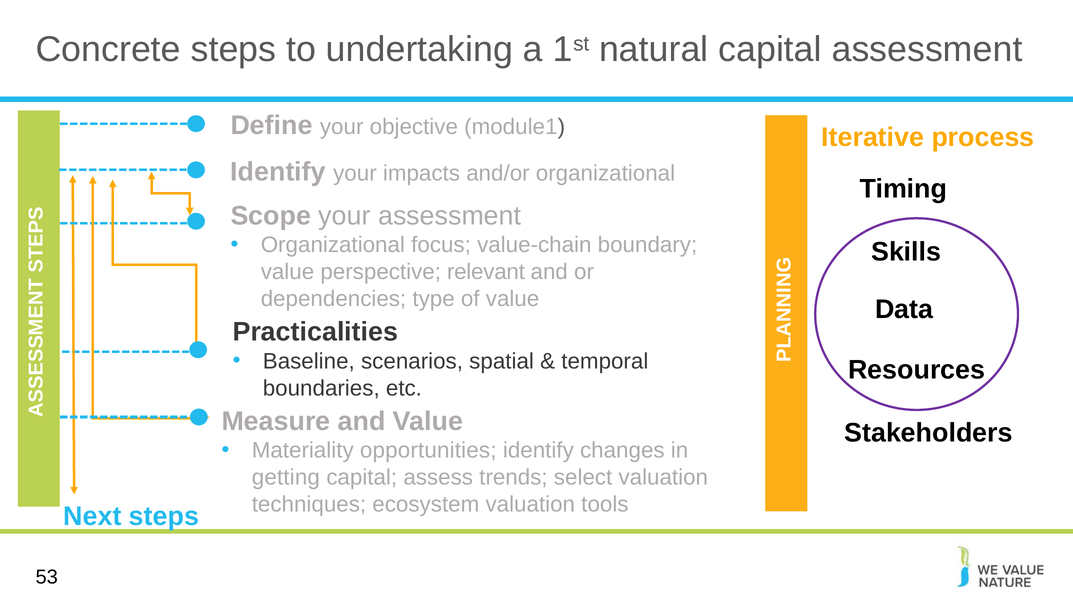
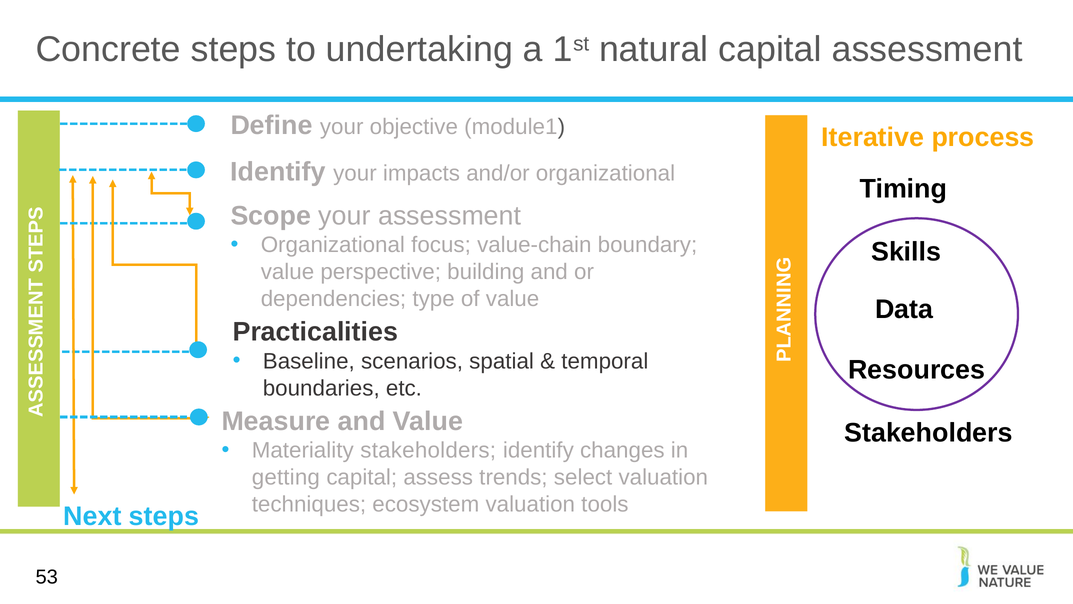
relevant: relevant -> building
Materiality opportunities: opportunities -> stakeholders
